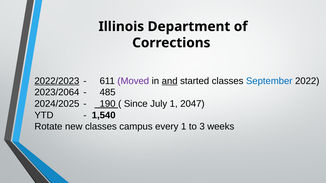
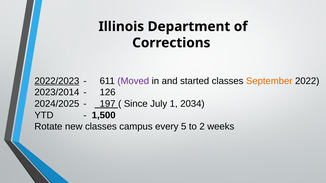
and underline: present -> none
September colour: blue -> orange
2023/2064: 2023/2064 -> 2023/2014
485: 485 -> 126
190: 190 -> 197
2047: 2047 -> 2034
1,540: 1,540 -> 1,500
every 1: 1 -> 5
3: 3 -> 2
